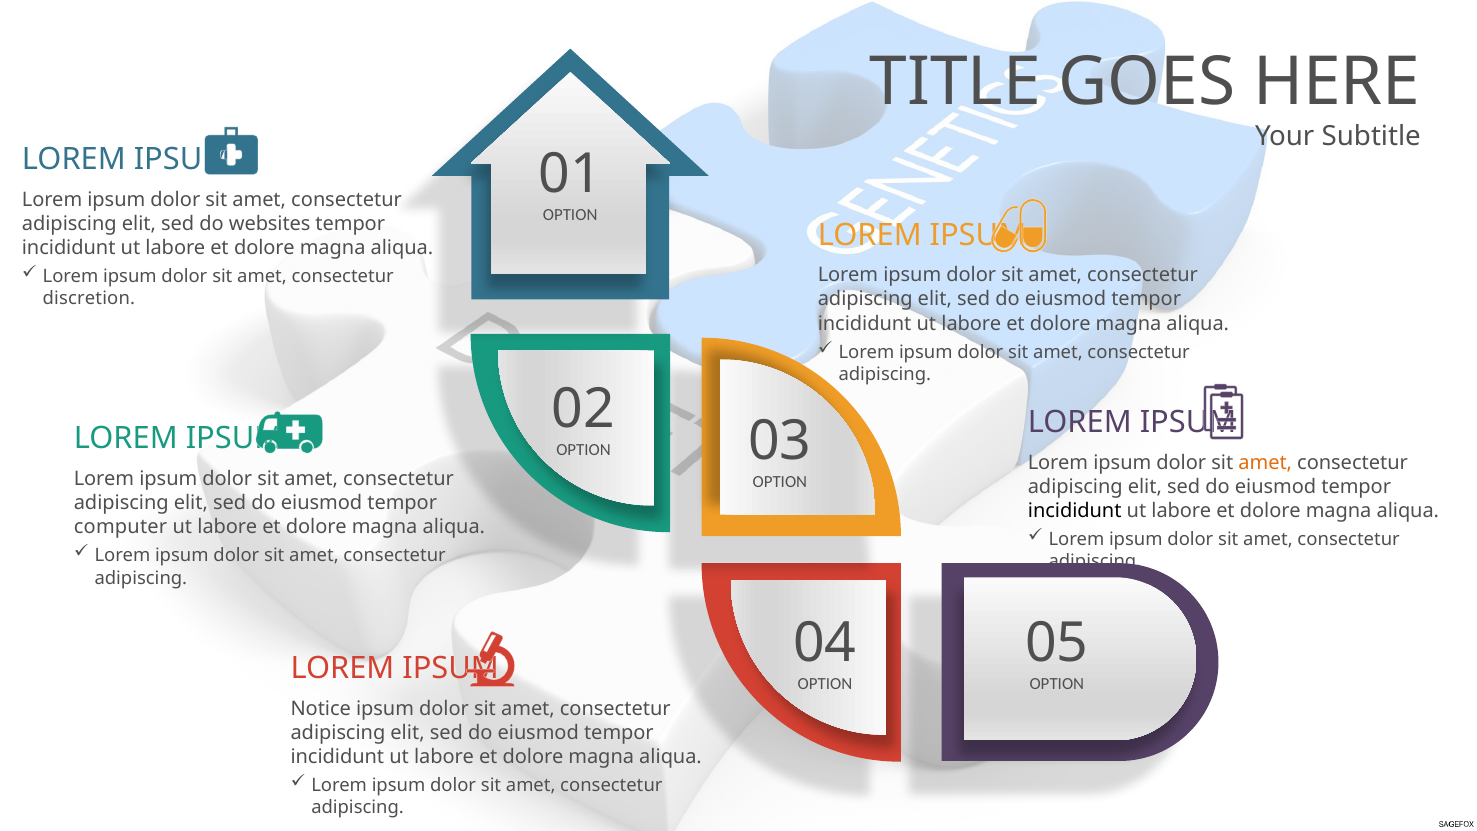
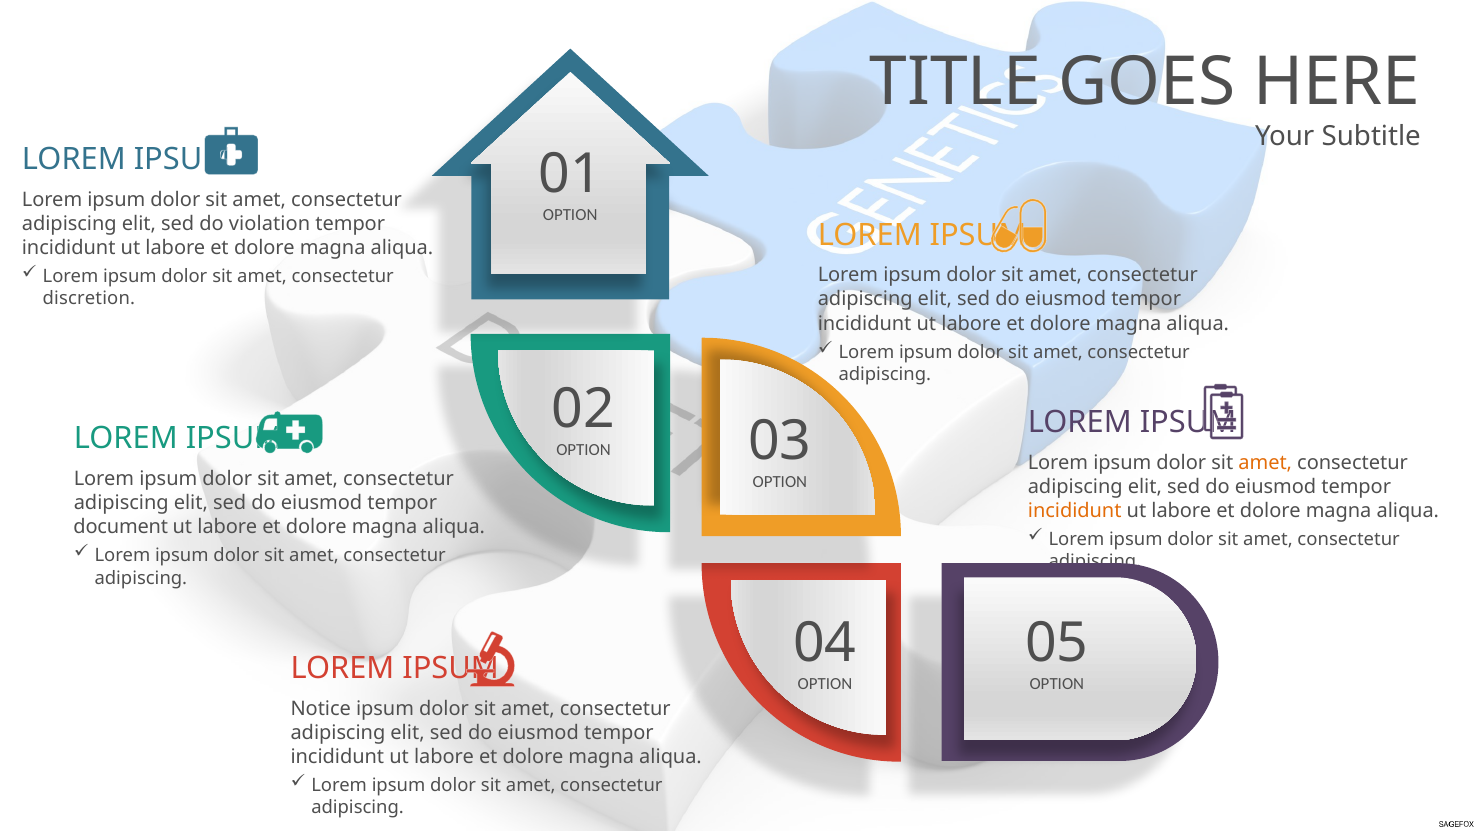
websites: websites -> violation
incididunt at (1075, 511) colour: black -> orange
computer: computer -> document
